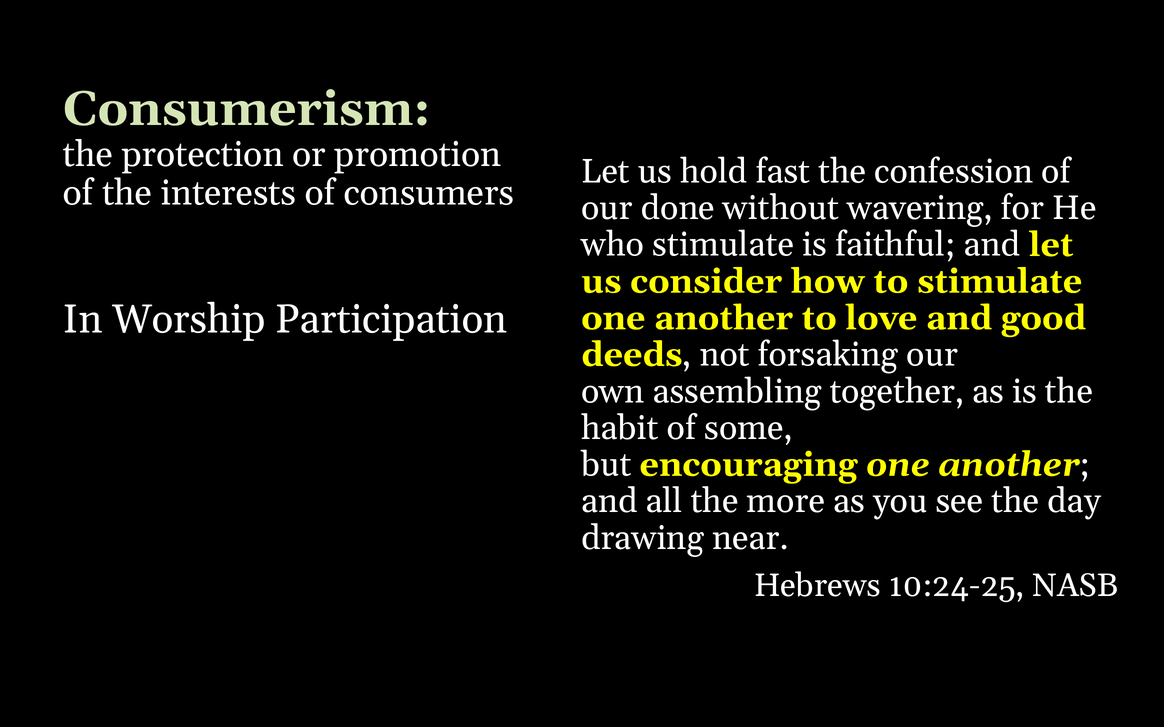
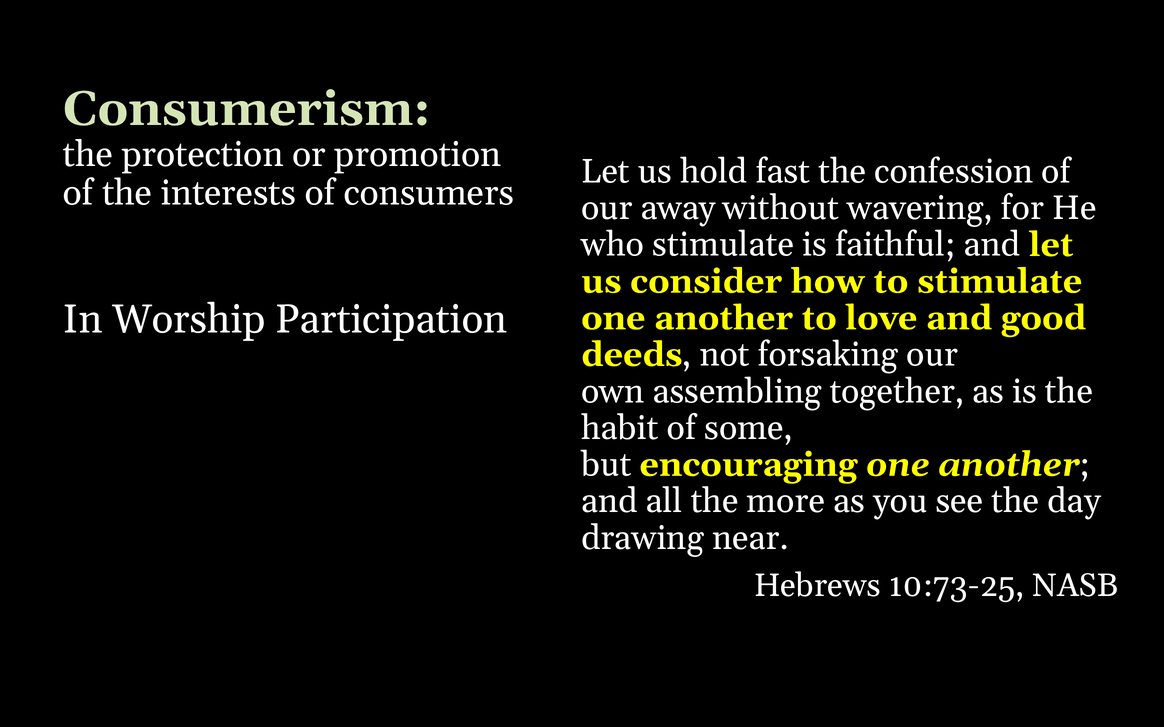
done: done -> away
10:24-25: 10:24-25 -> 10:73-25
